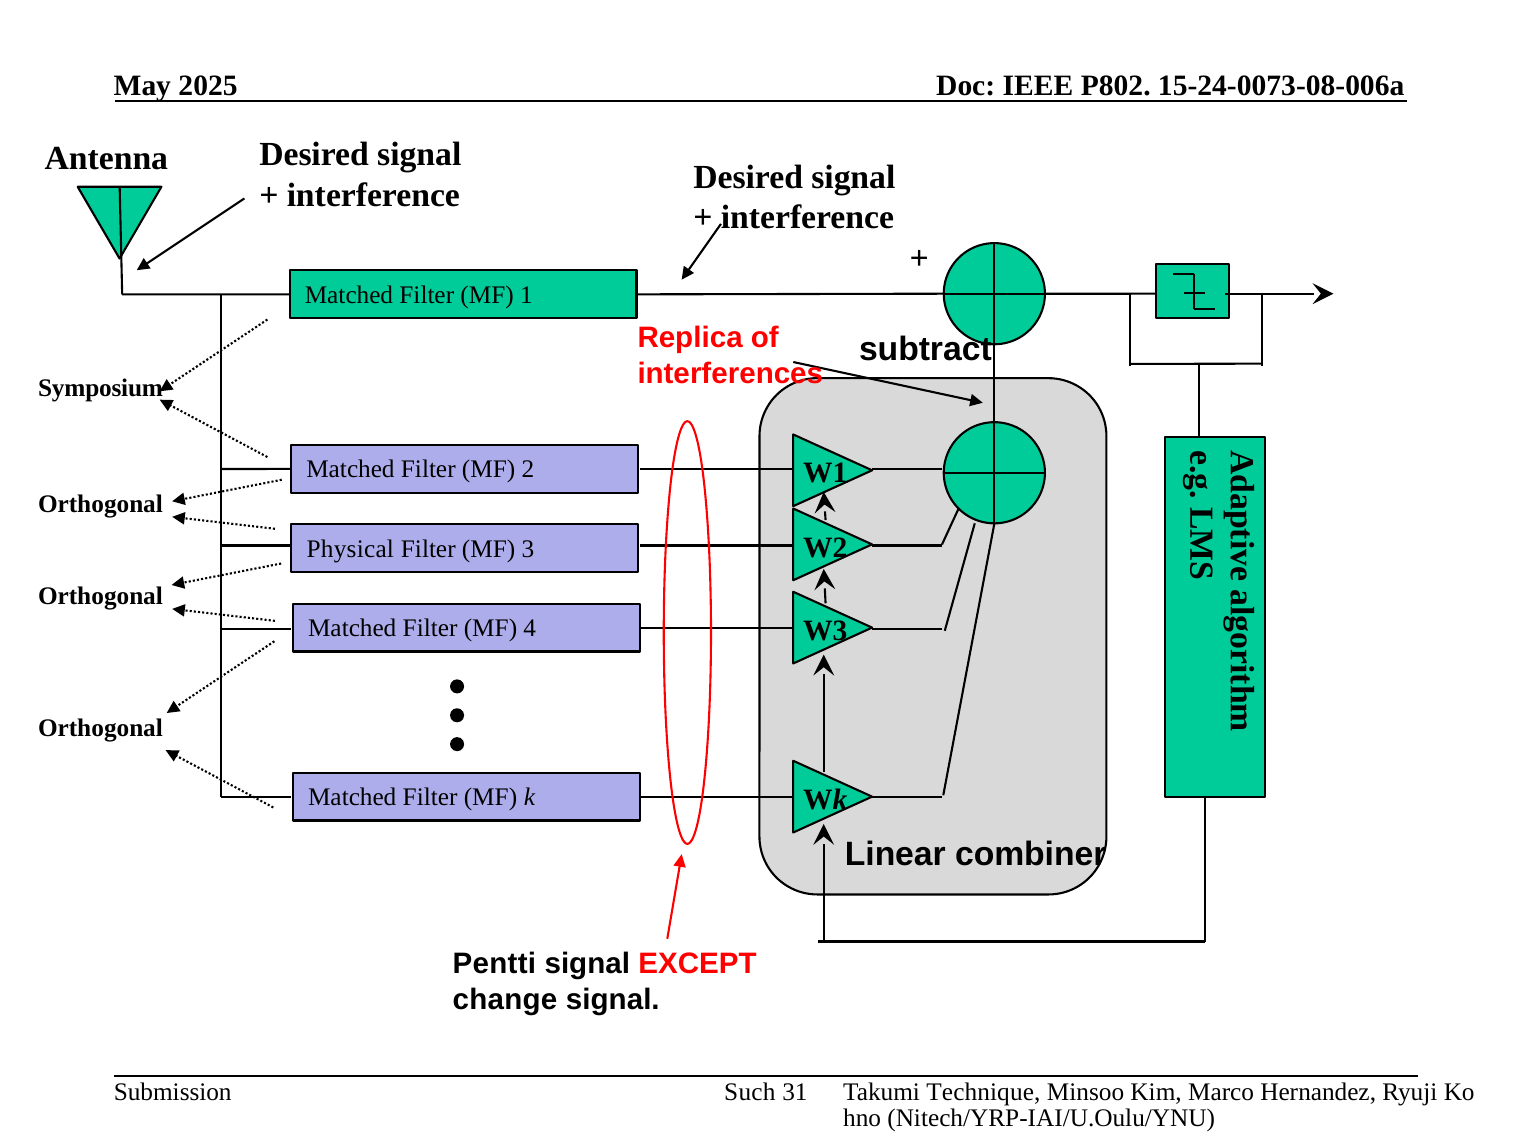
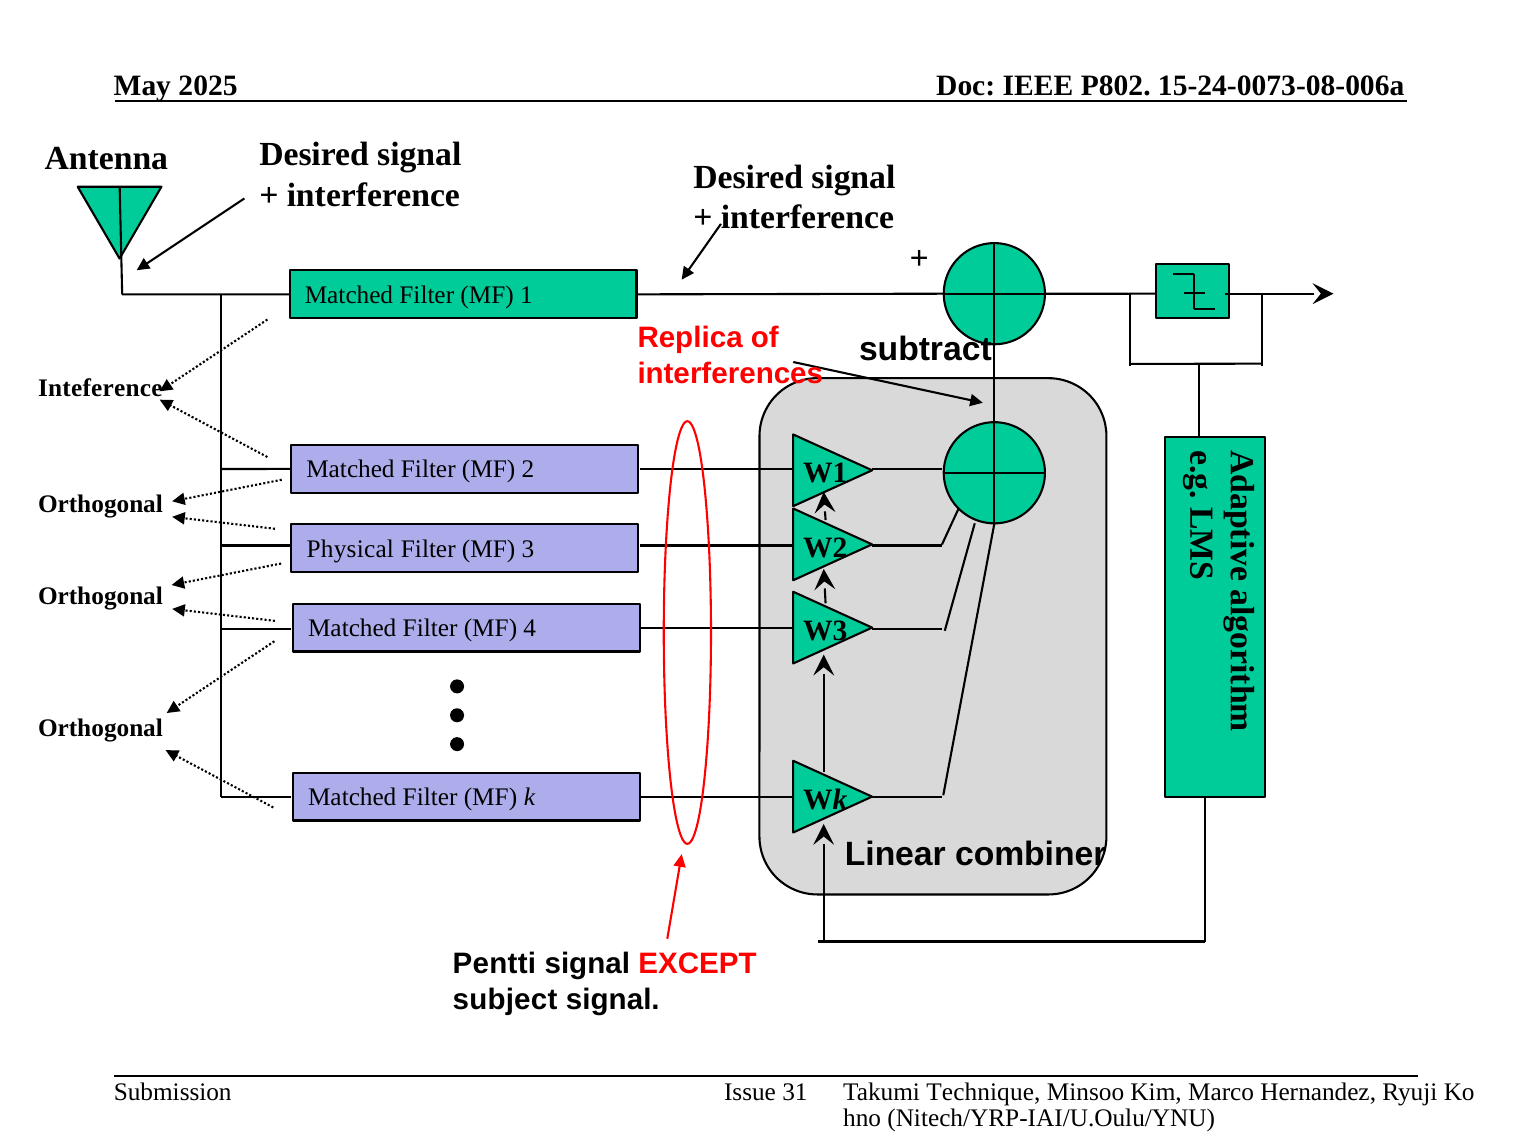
Symposium: Symposium -> Inteference
change: change -> subject
Such: Such -> Issue
